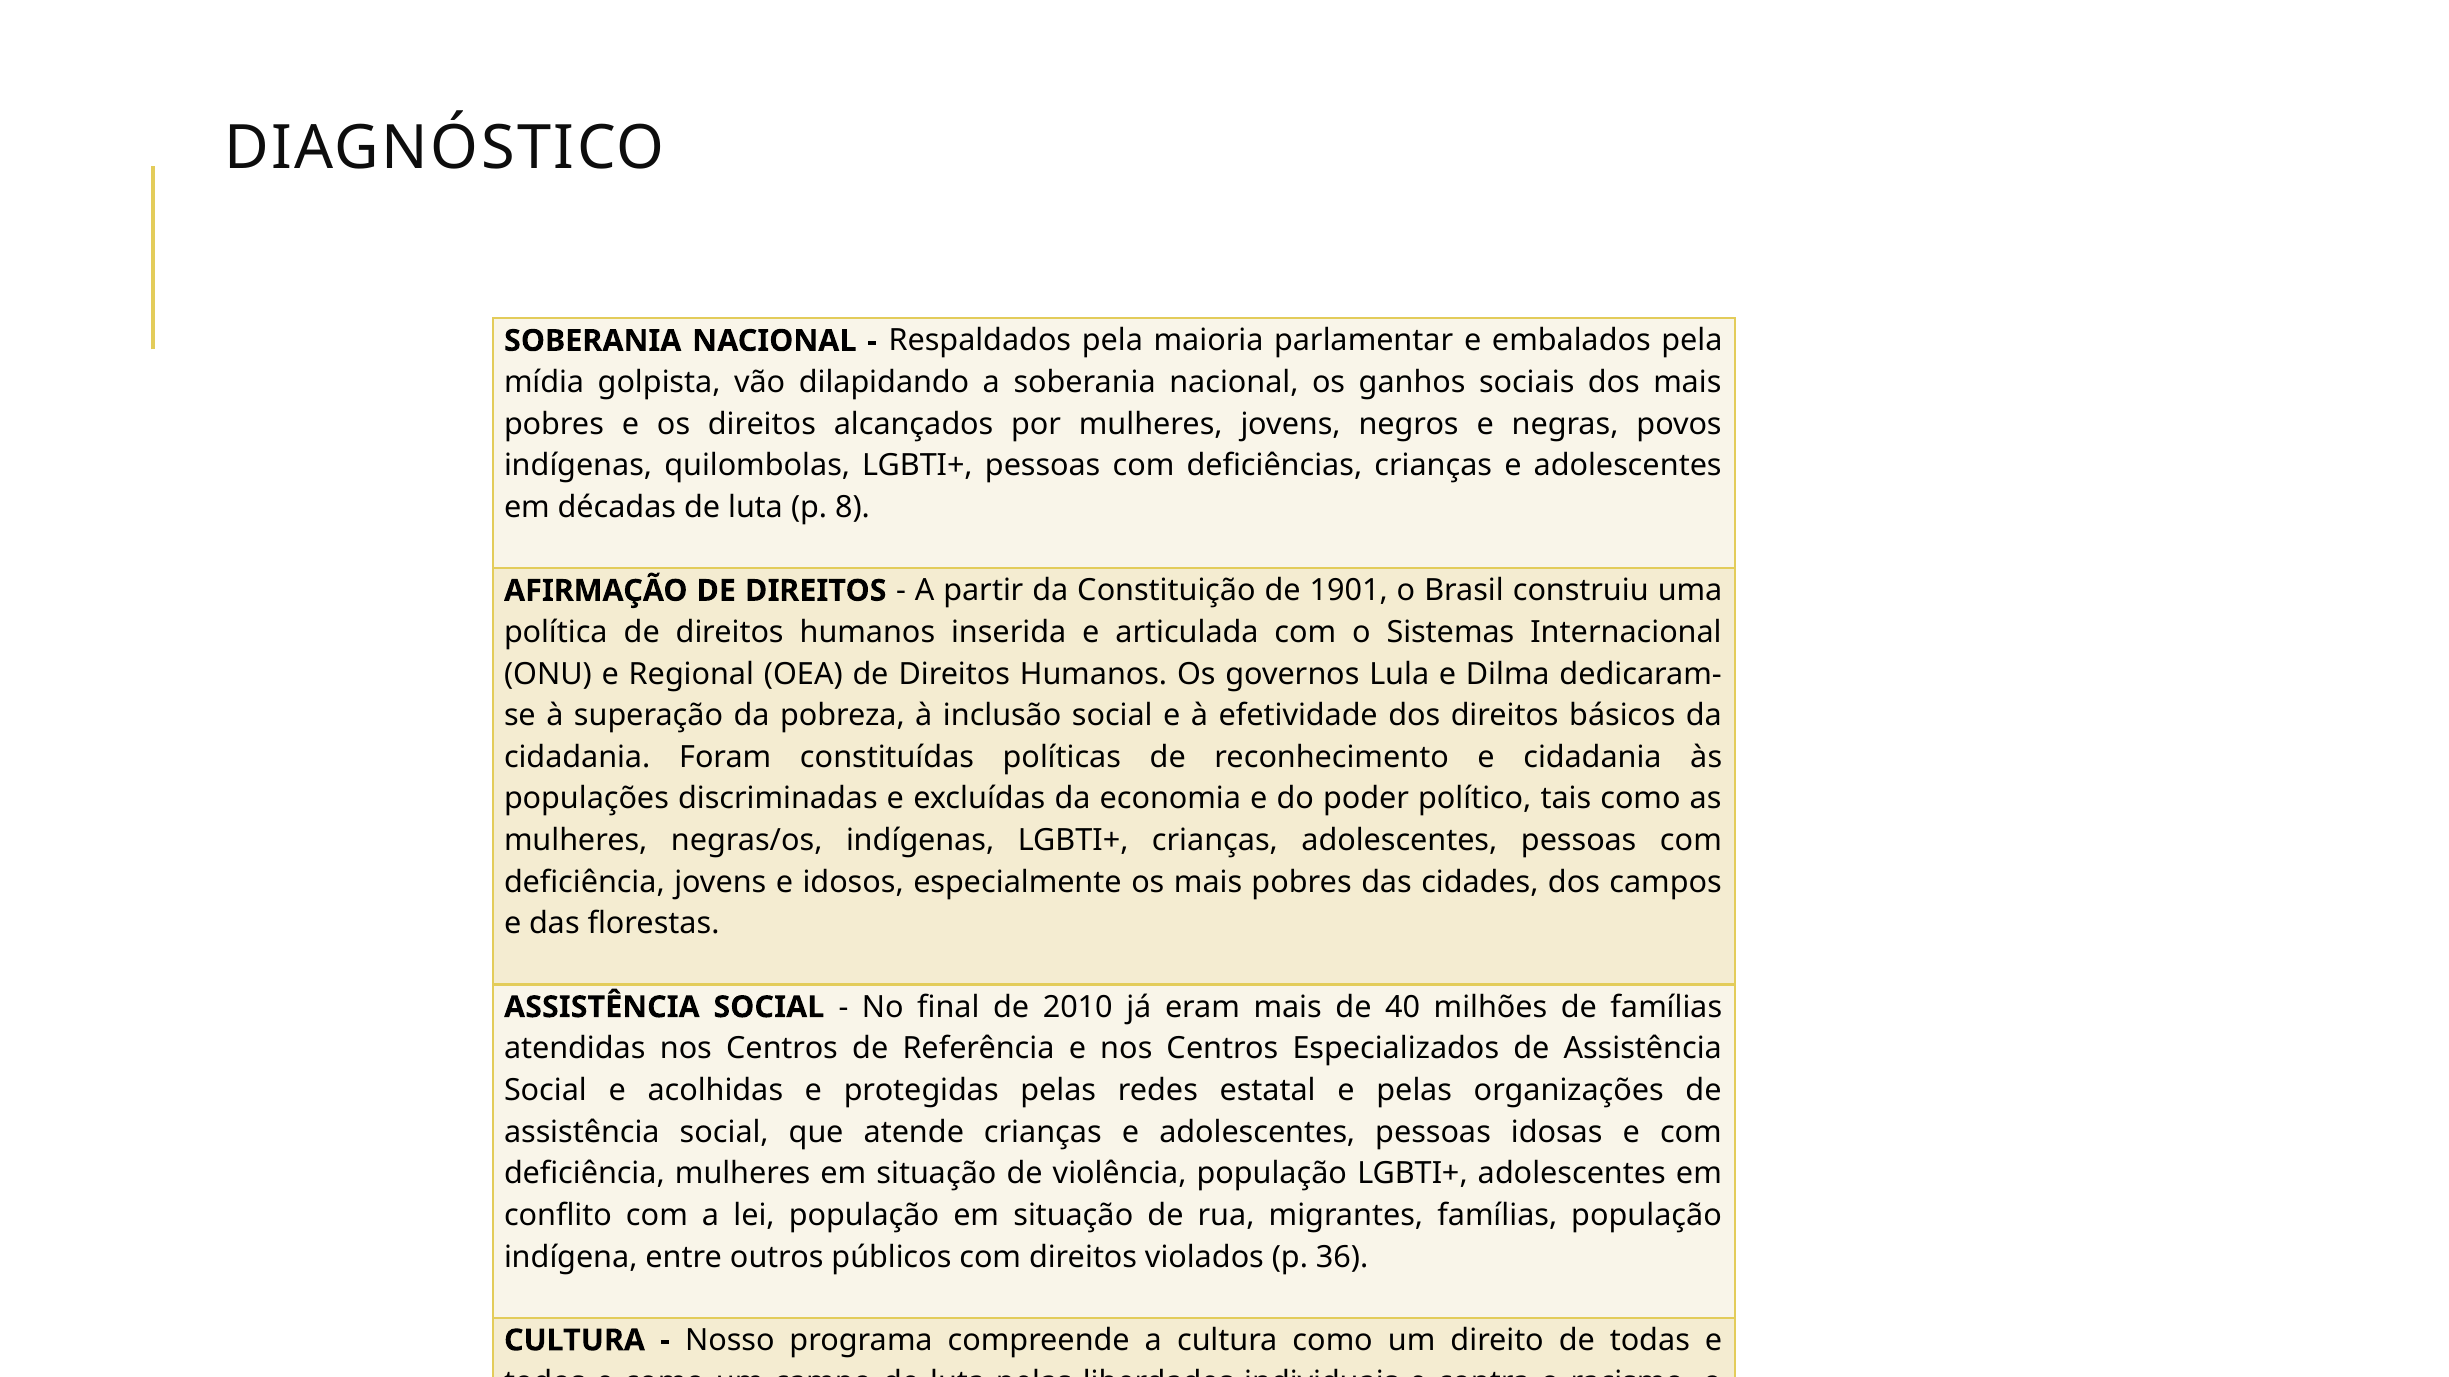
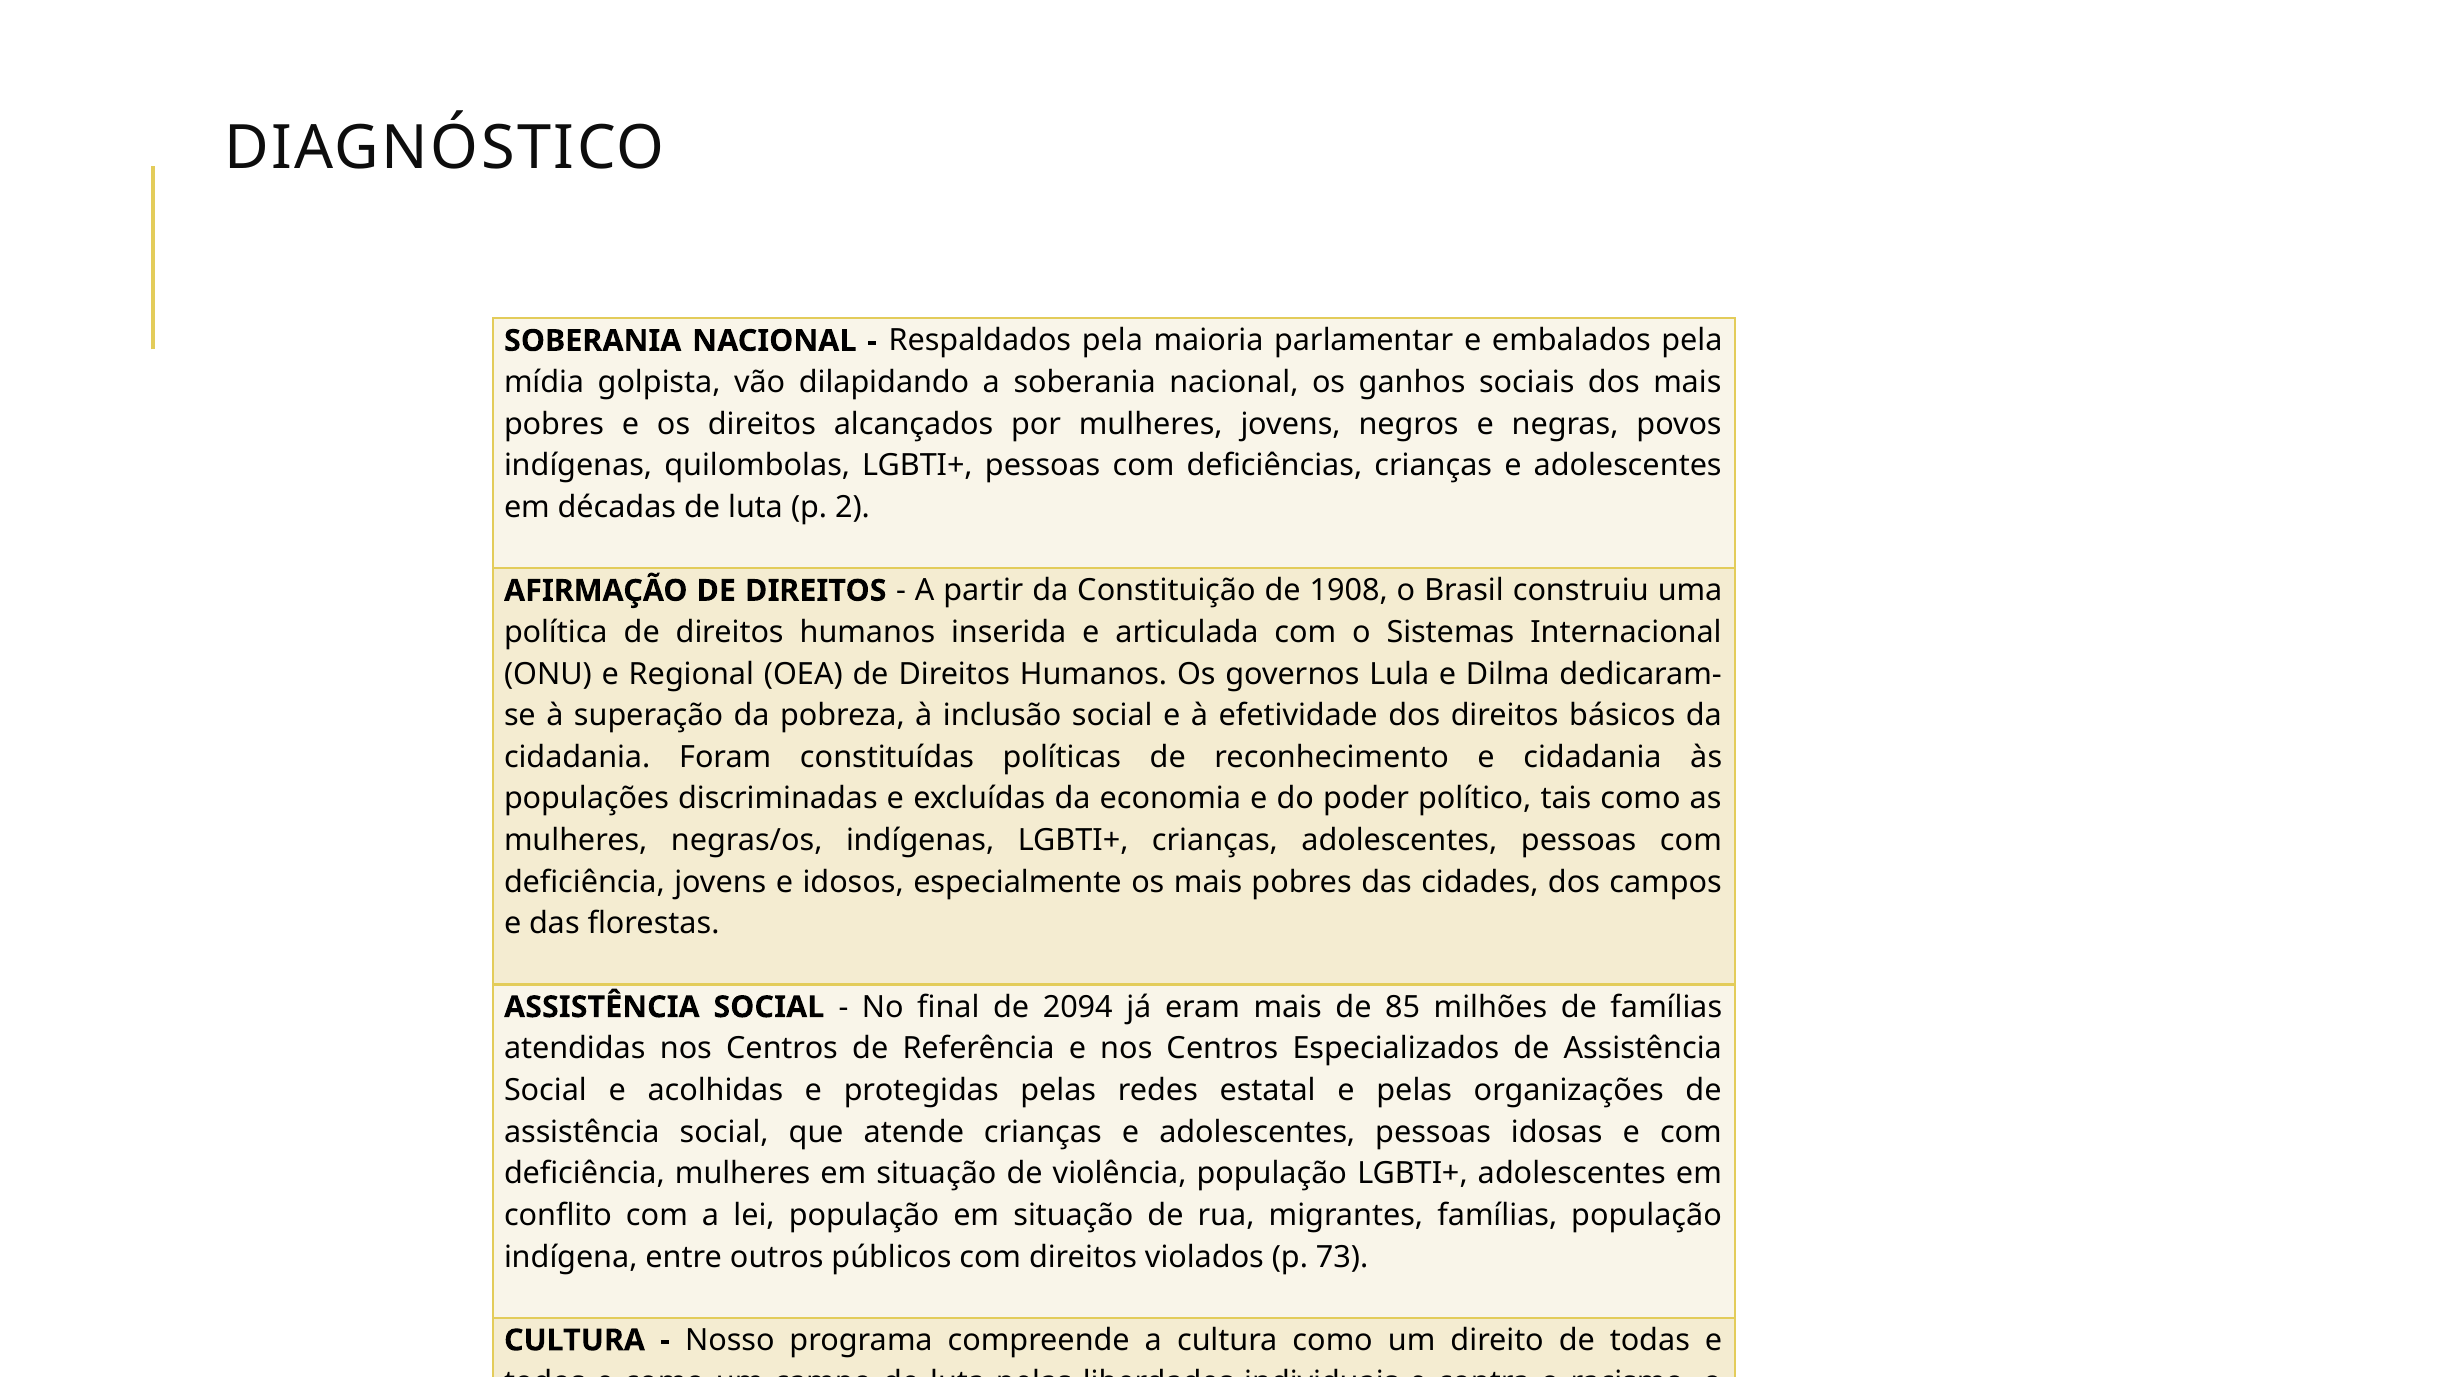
8: 8 -> 2
1901: 1901 -> 1908
2010: 2010 -> 2094
40: 40 -> 85
violados p 36: 36 -> 73
